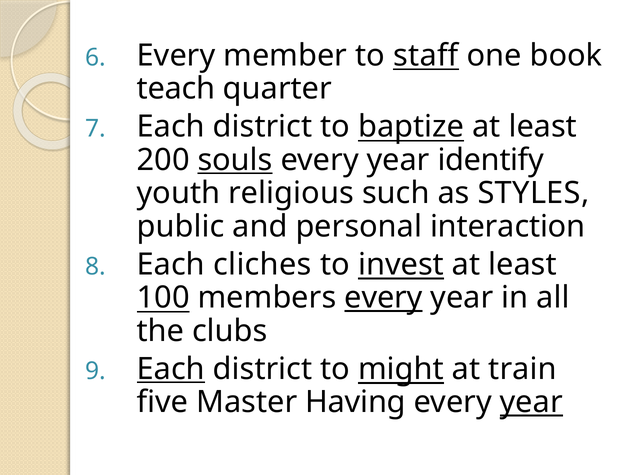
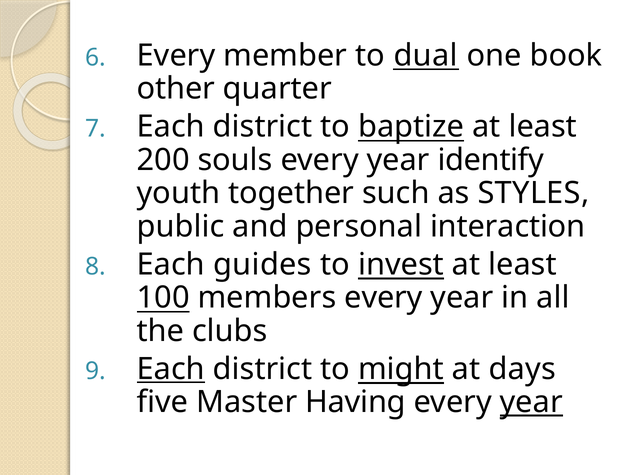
staff: staff -> dual
teach: teach -> other
souls underline: present -> none
religious: religious -> together
cliches: cliches -> guides
every at (383, 298) underline: present -> none
train: train -> days
